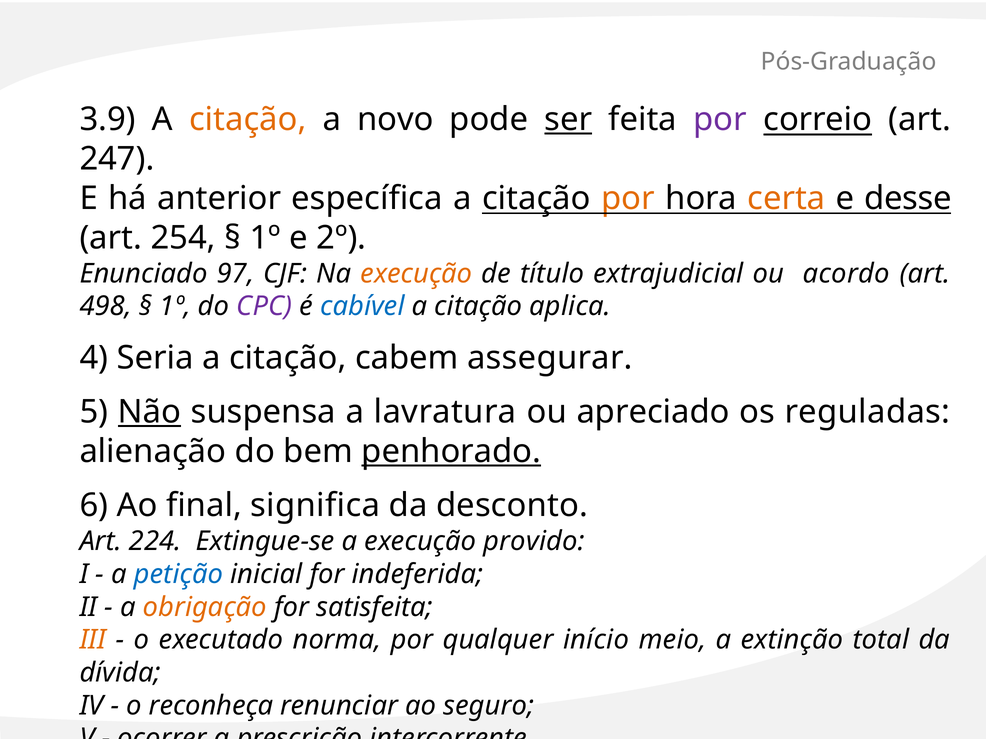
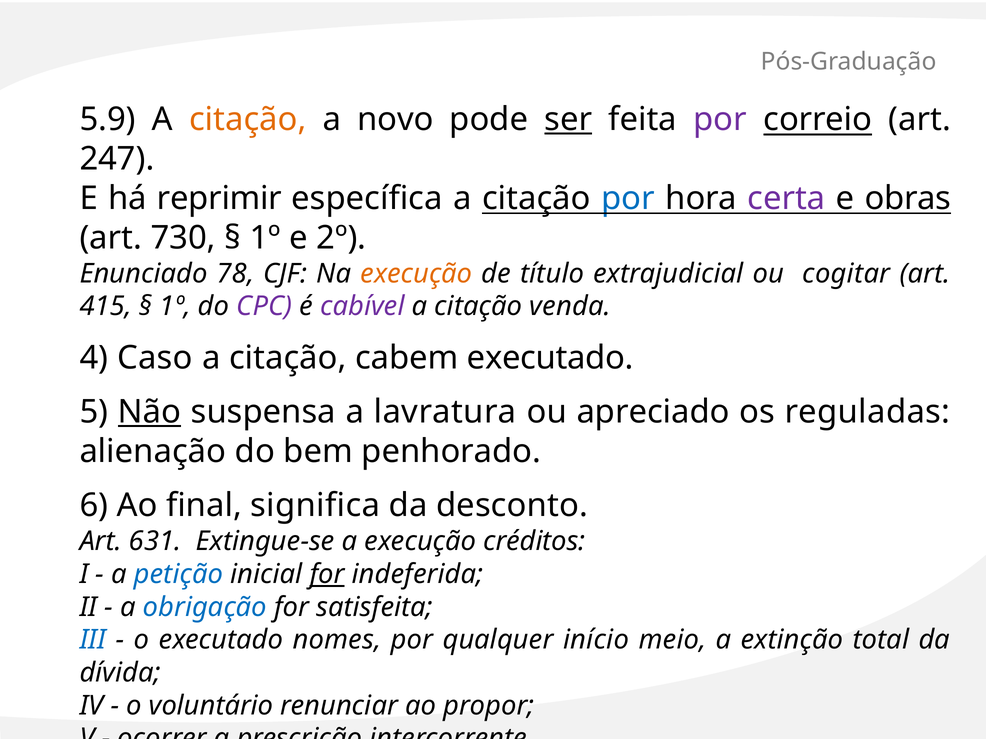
3.9: 3.9 -> 5.9
anterior: anterior -> reprimir
por at (628, 198) colour: orange -> blue
certa colour: orange -> purple
desse: desse -> obras
254: 254 -> 730
97: 97 -> 78
acordo: acordo -> cogitar
498: 498 -> 415
cabível colour: blue -> purple
aplica: aplica -> venda
Seria: Seria -> Caso
cabem assegurar: assegurar -> executado
penhorado underline: present -> none
224: 224 -> 631
provido: provido -> créditos
for at (327, 575) underline: none -> present
obrigação colour: orange -> blue
III colour: orange -> blue
norma: norma -> nomes
reconheça: reconheça -> voluntário
seguro: seguro -> propor
